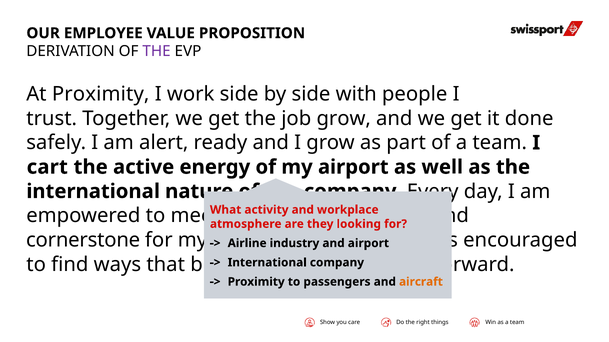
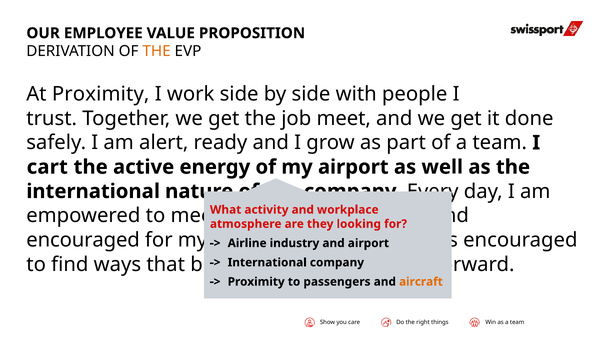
THE at (157, 52) colour: purple -> orange
job grow: grow -> meet
cornerstone at (83, 240): cornerstone -> encouraged
